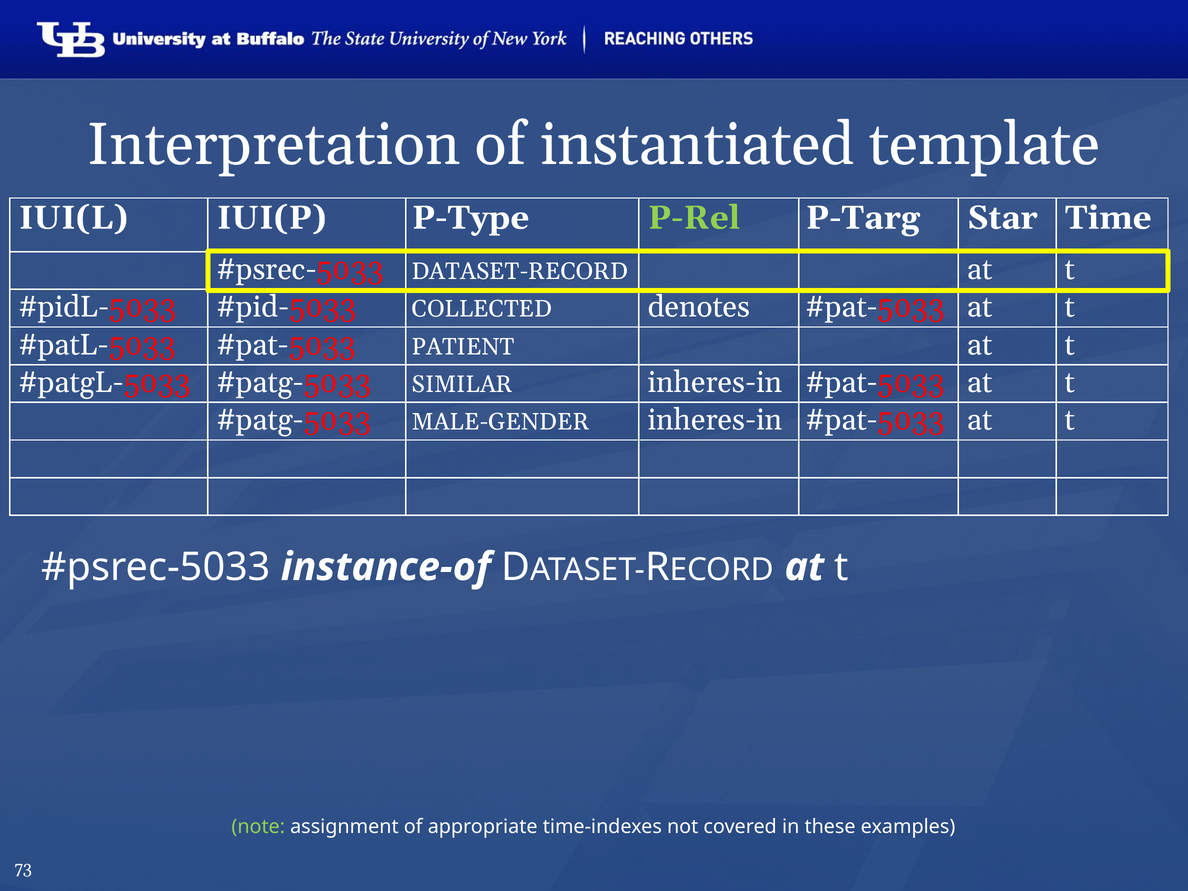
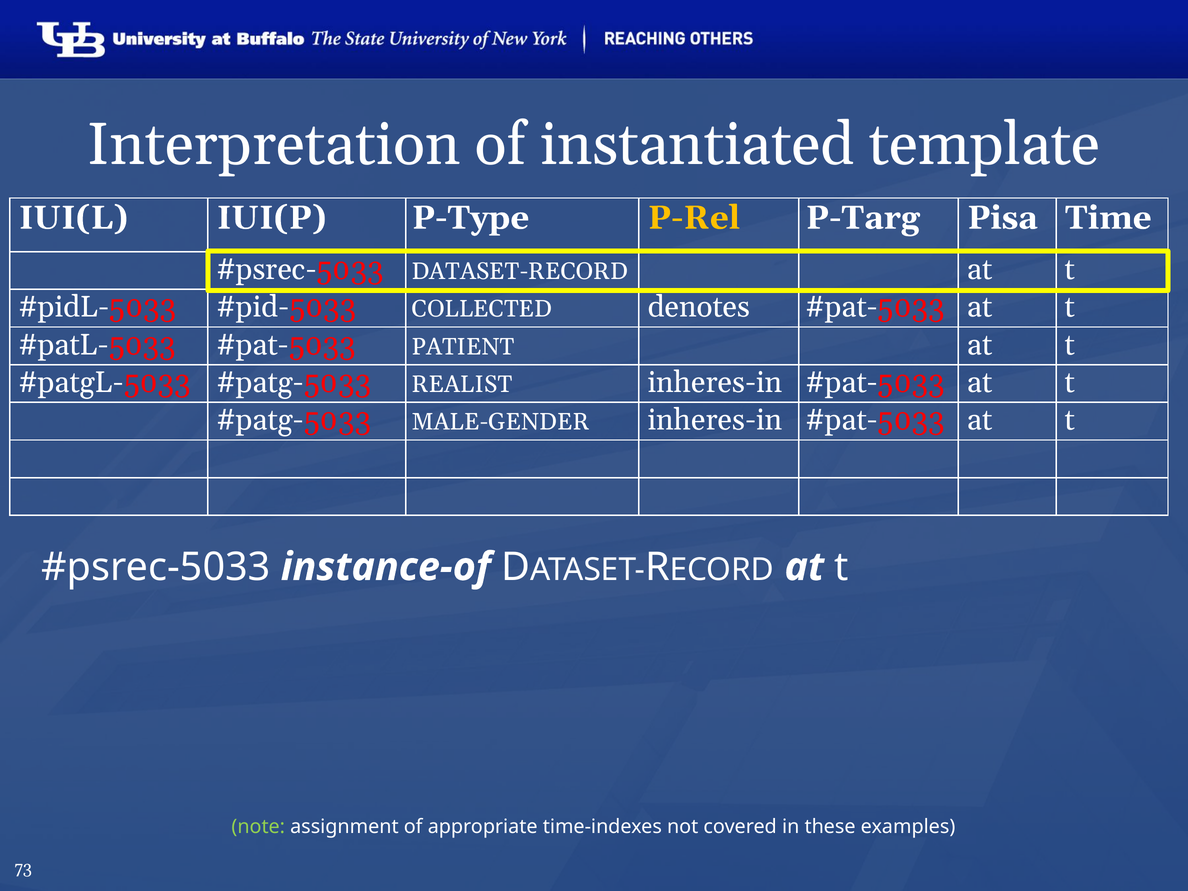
P-Rel colour: light green -> yellow
Star: Star -> Pisa
SIMILAR: SIMILAR -> REALIST
